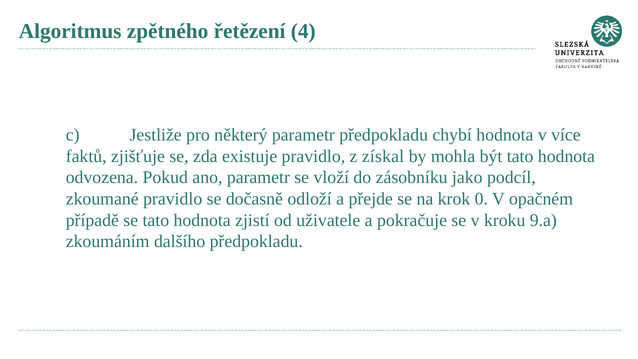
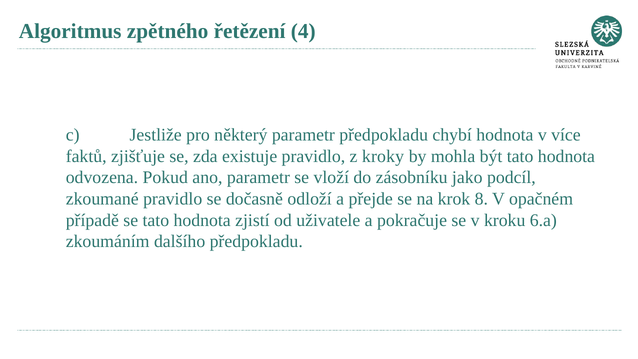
získal: získal -> kroky
0: 0 -> 8
9.a: 9.a -> 6.a
